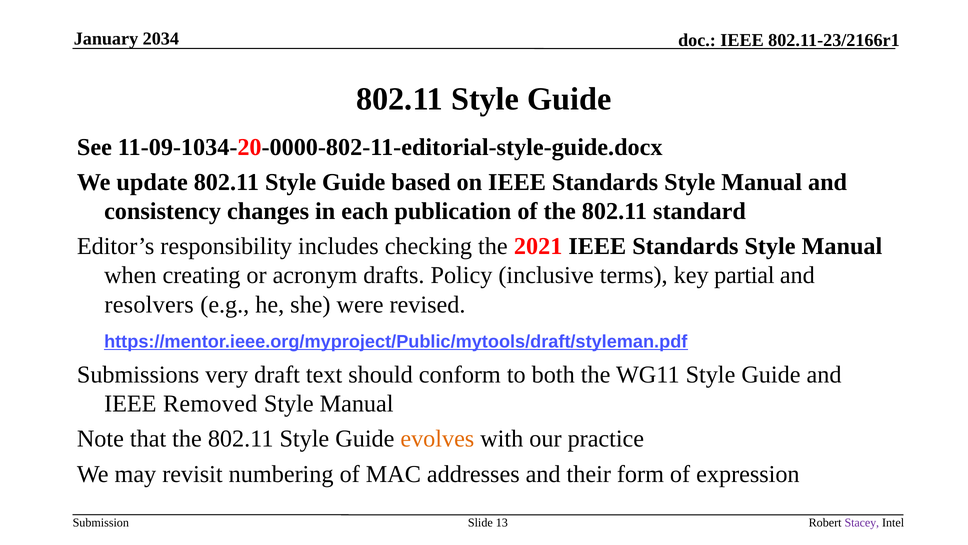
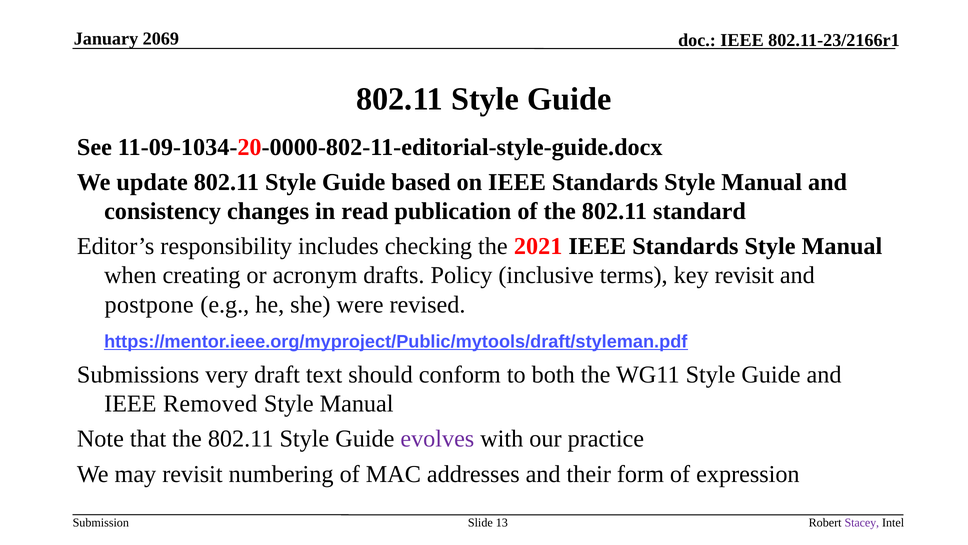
2034: 2034 -> 2069
each: each -> read
key partial: partial -> revisit
resolvers: resolvers -> postpone
evolves colour: orange -> purple
